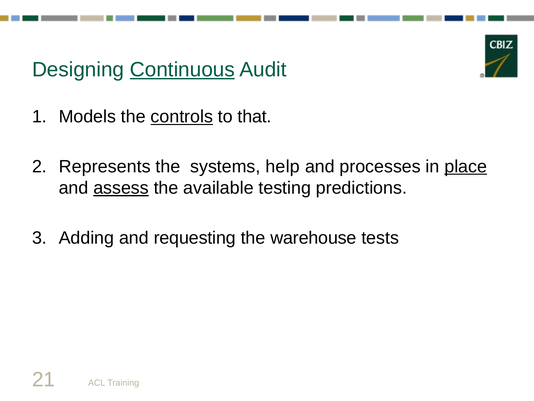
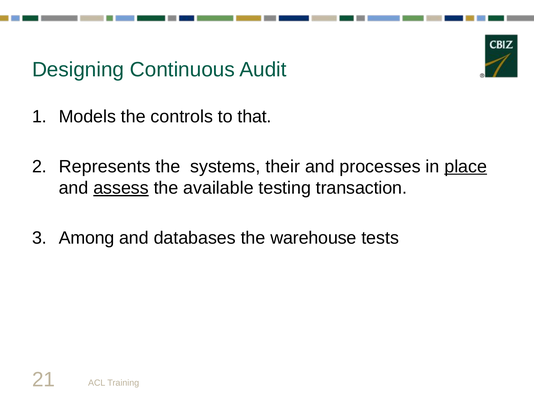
Continuous underline: present -> none
controls underline: present -> none
help: help -> their
predictions: predictions -> transaction
Adding: Adding -> Among
requesting: requesting -> databases
